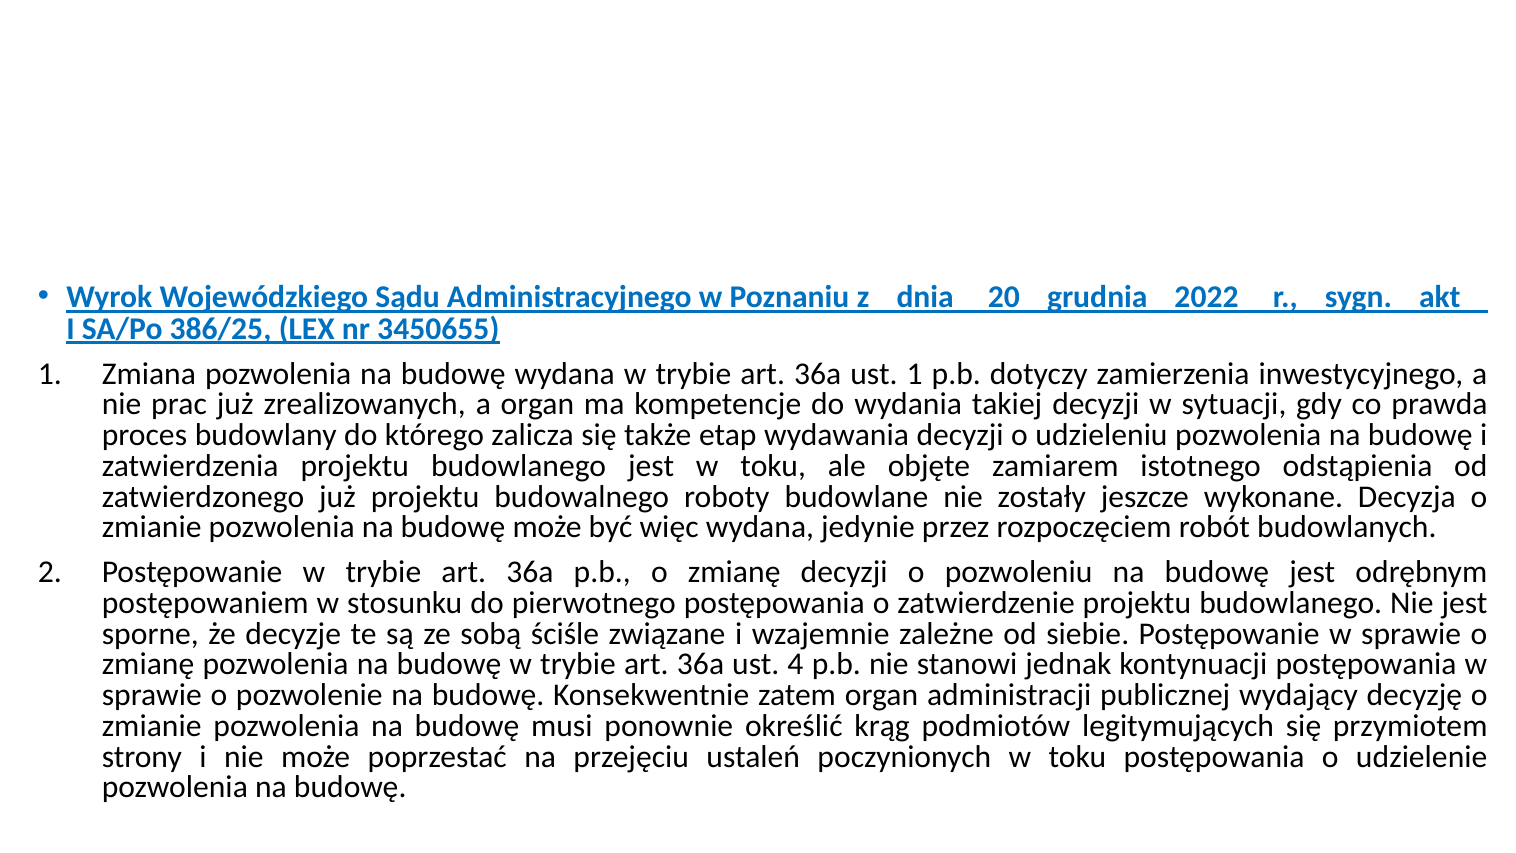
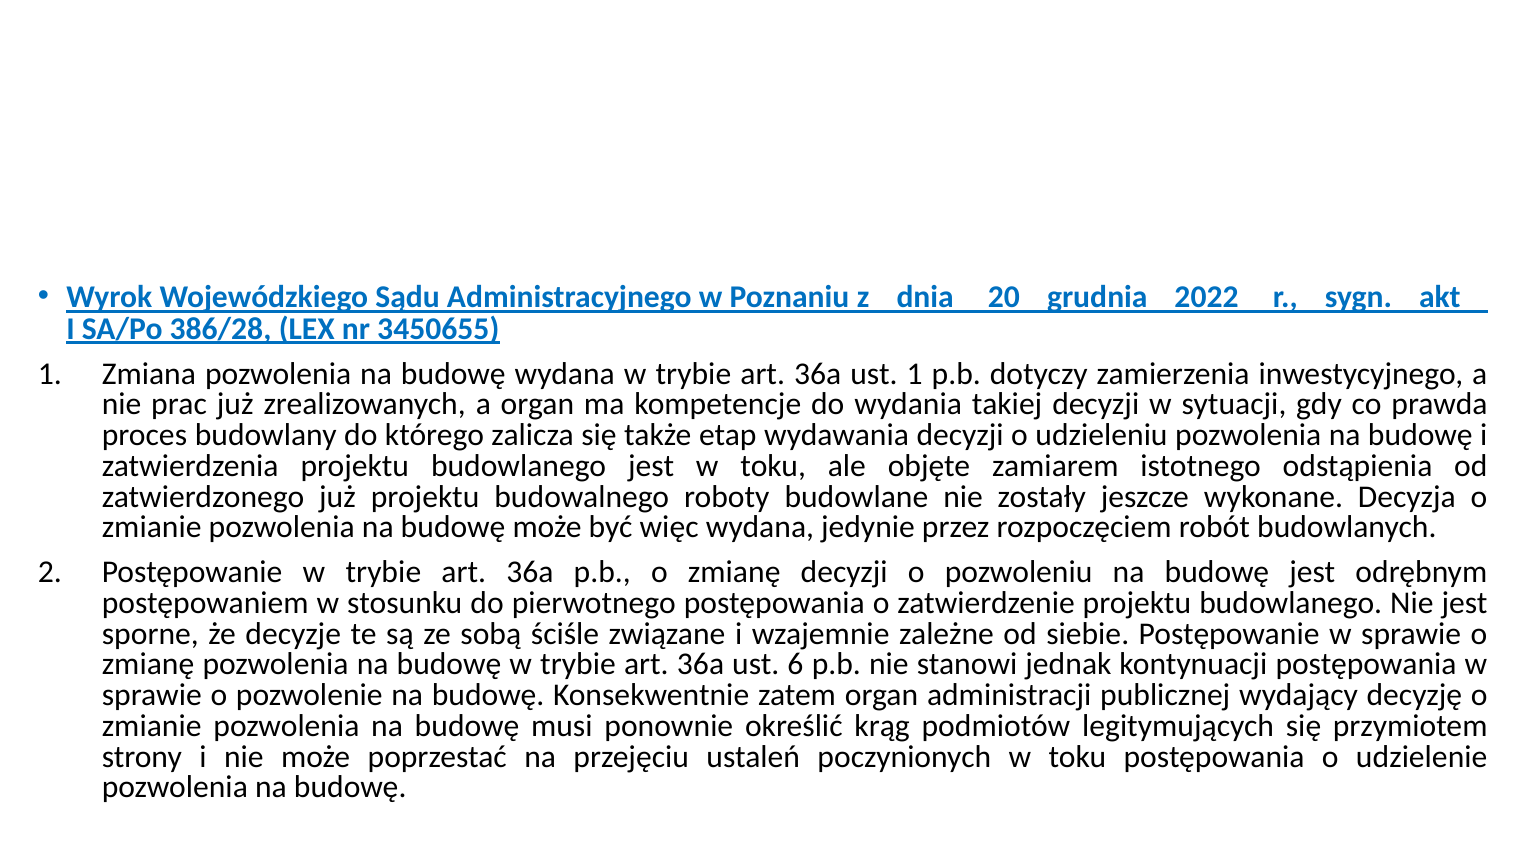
386/25: 386/25 -> 386/28
4: 4 -> 6
